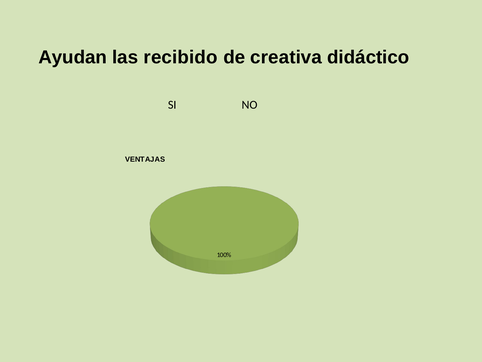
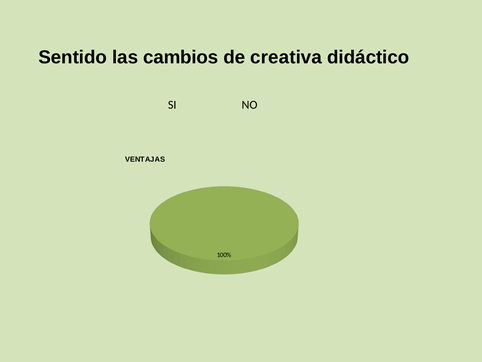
Ayudan: Ayudan -> Sentido
recibido: recibido -> cambios
